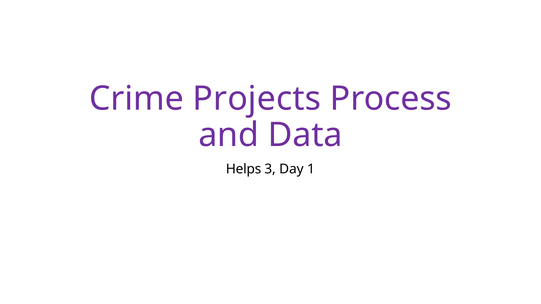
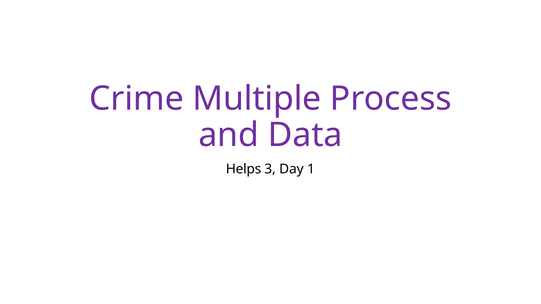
Projects: Projects -> Multiple
